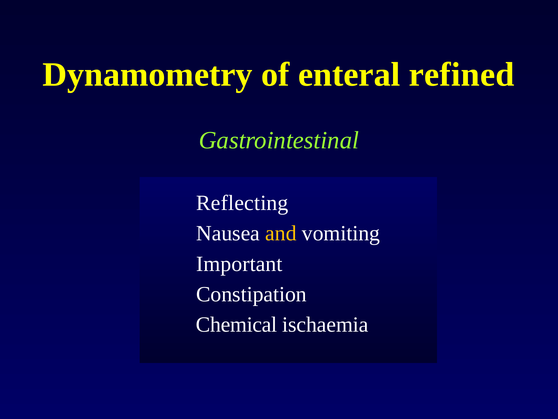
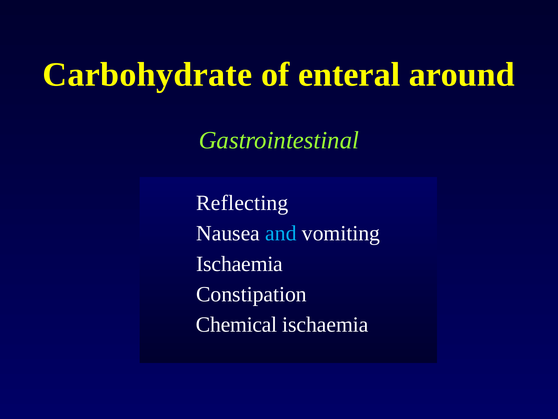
Dynamometry: Dynamometry -> Carbohydrate
refined: refined -> around
and colour: yellow -> light blue
Important at (239, 264): Important -> Ischaemia
